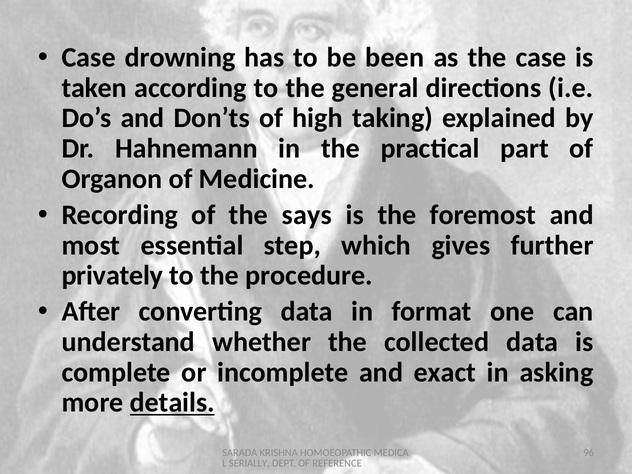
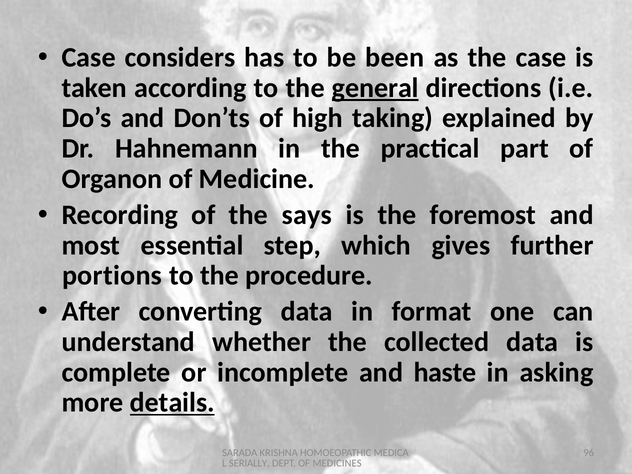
drowning: drowning -> considers
general underline: none -> present
privately: privately -> portions
exact: exact -> haste
REFERENCE: REFERENCE -> MEDICINES
